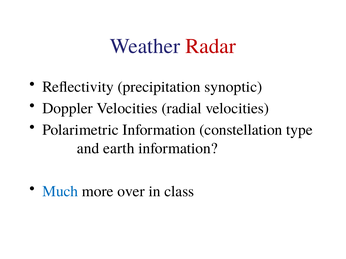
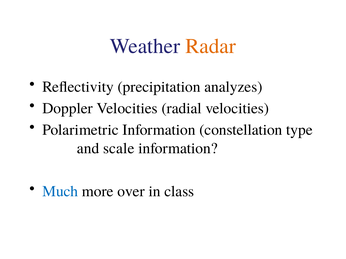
Radar colour: red -> orange
synoptic: synoptic -> analyzes
earth: earth -> scale
